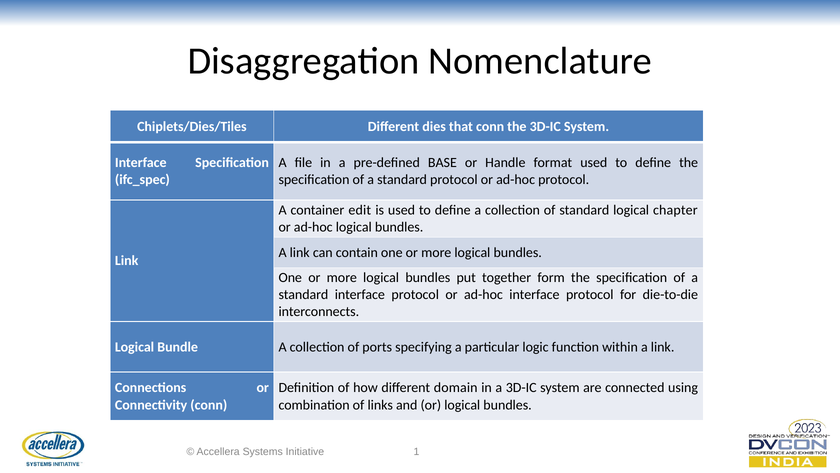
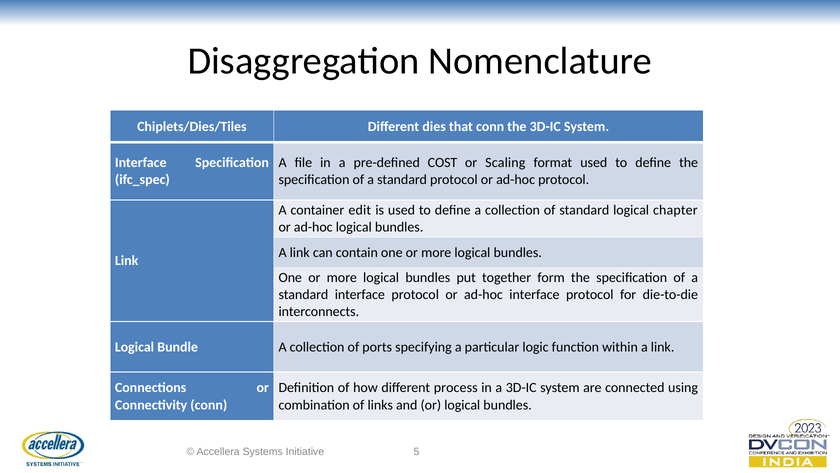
BASE: BASE -> COST
Handle: Handle -> Scaling
domain: domain -> process
1: 1 -> 5
